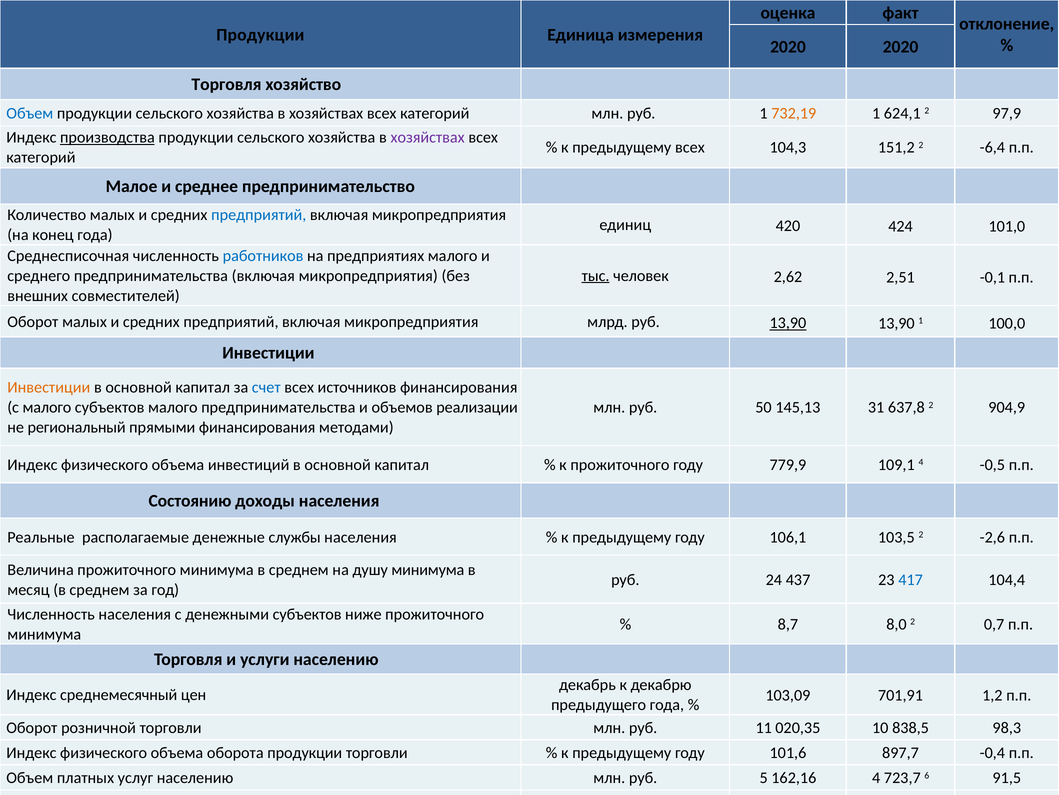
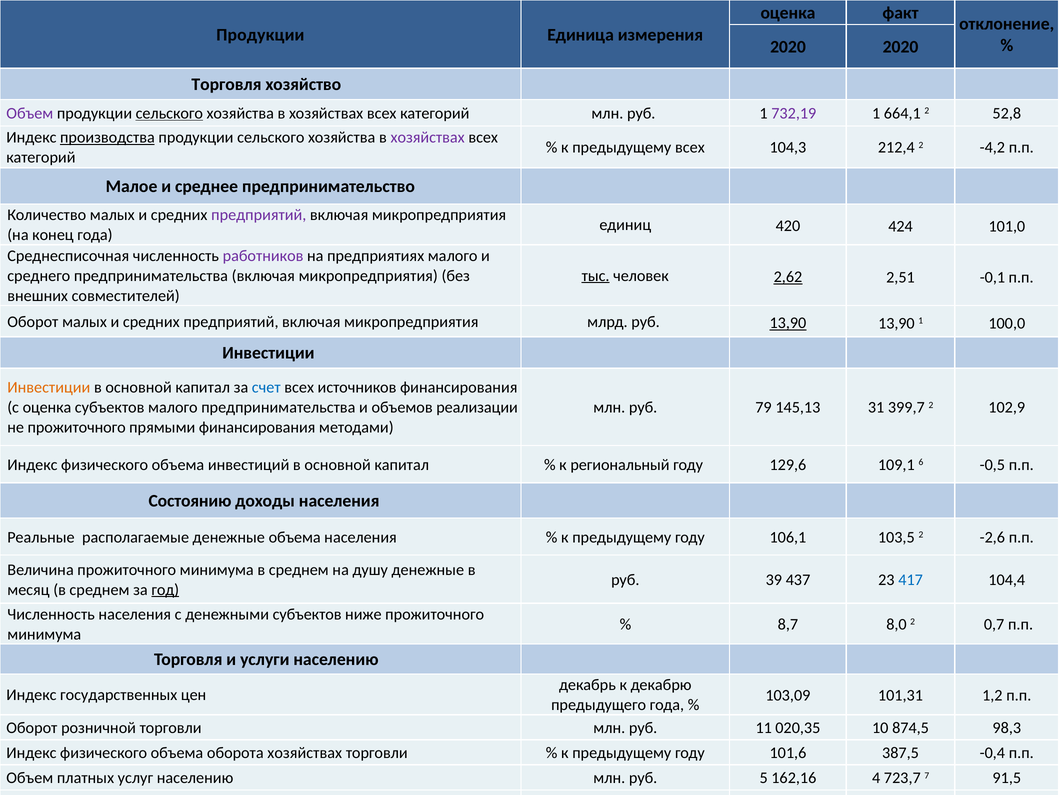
Объем at (30, 113) colour: blue -> purple
сельского at (169, 113) underline: none -> present
732,19 colour: orange -> purple
624,1: 624,1 -> 664,1
97,9: 97,9 -> 52,8
151,2: 151,2 -> 212,4
-6,4: -6,4 -> -4,2
предприятий at (259, 215) colour: blue -> purple
работников colour: blue -> purple
2,62 underline: none -> present
с малого: малого -> оценка
50: 50 -> 79
637,8: 637,8 -> 399,7
904,9: 904,9 -> 102,9
не региональный: региональный -> прожиточного
к прожиточного: прожиточного -> региональный
779,9: 779,9 -> 129,6
109,1 4: 4 -> 6
денежные службы: службы -> объема
душу минимума: минимума -> денежные
24: 24 -> 39
год underline: none -> present
среднемесячный: среднемесячный -> государственных
701,91: 701,91 -> 101,31
838,5: 838,5 -> 874,5
оборота продукции: продукции -> хозяйствах
897,7: 897,7 -> 387,5
6: 6 -> 7
